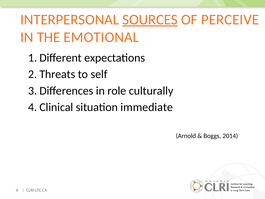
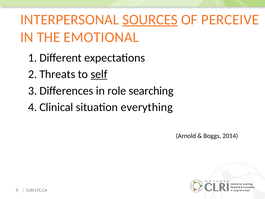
self underline: none -> present
culturally: culturally -> searching
immediate: immediate -> everything
